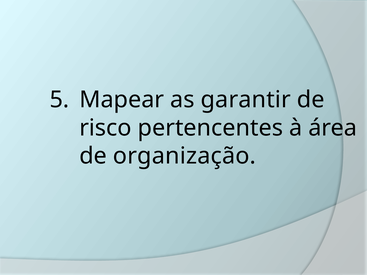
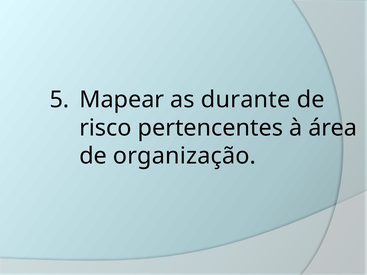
garantir: garantir -> durante
